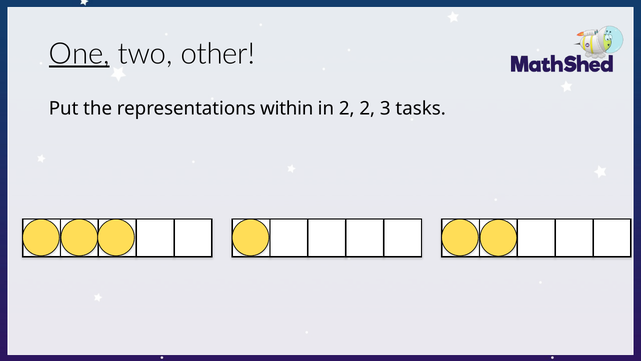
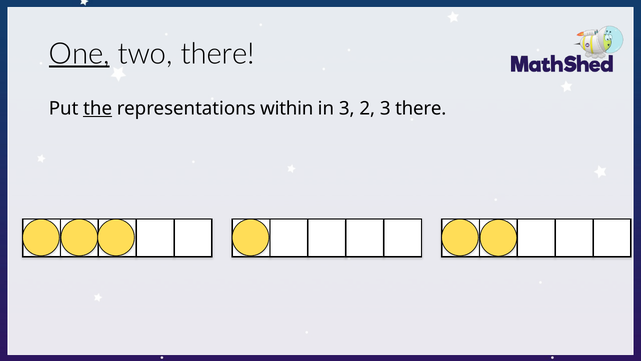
two other: other -> there
the underline: none -> present
in 2: 2 -> 3
3 tasks: tasks -> there
